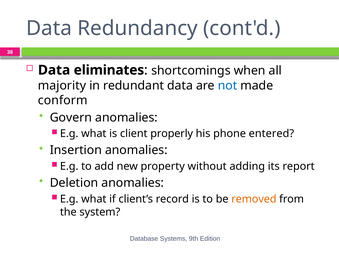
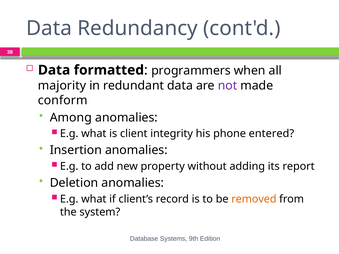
eliminates: eliminates -> formatted
shortcomings: shortcomings -> programmers
not colour: blue -> purple
Govern: Govern -> Among
properly: properly -> integrity
